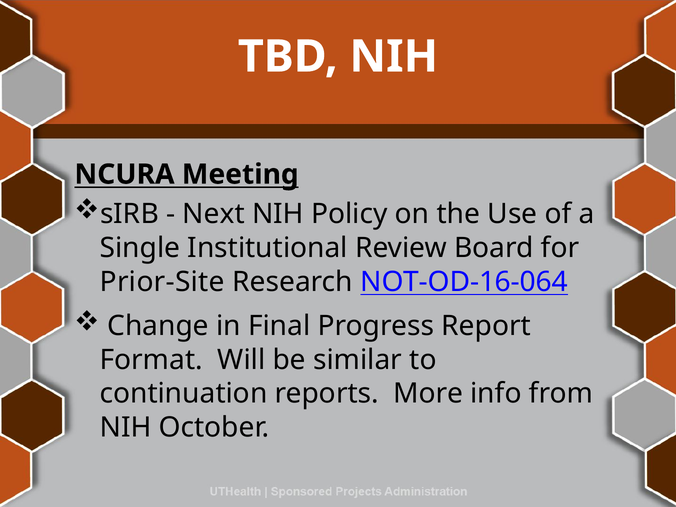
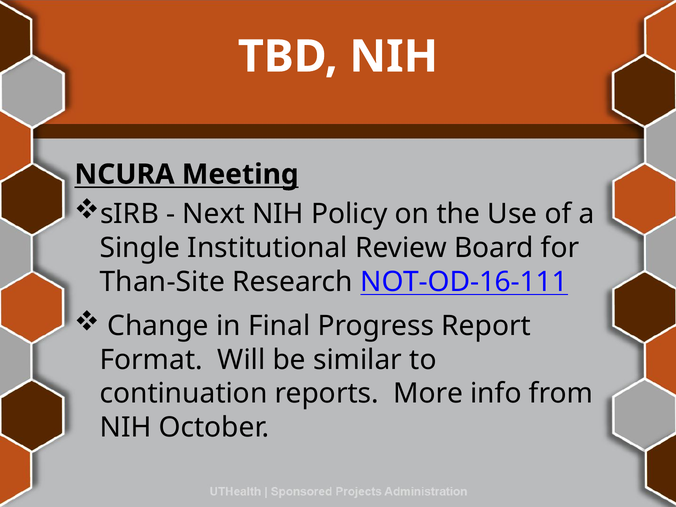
Prior-Site: Prior-Site -> Than-Site
NOT-OD-16-064: NOT-OD-16-064 -> NOT-OD-16-111
